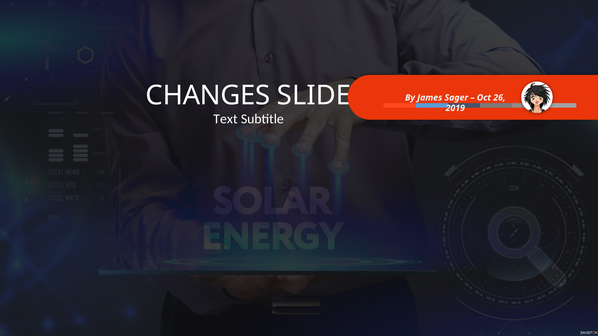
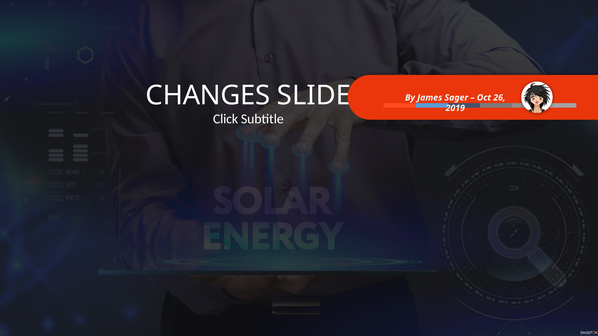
Text: Text -> Click
